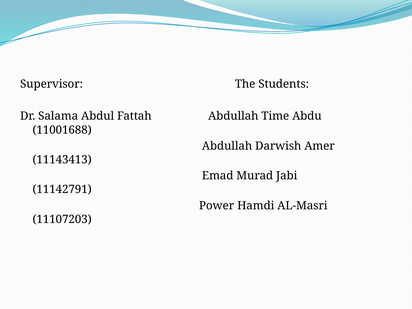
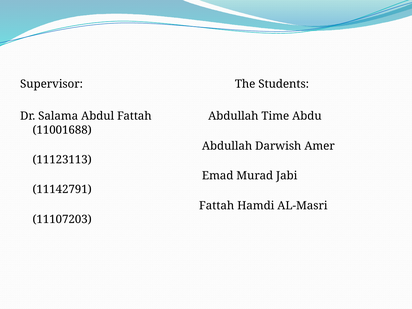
11143413: 11143413 -> 11123113
Power at (217, 206): Power -> Fattah
